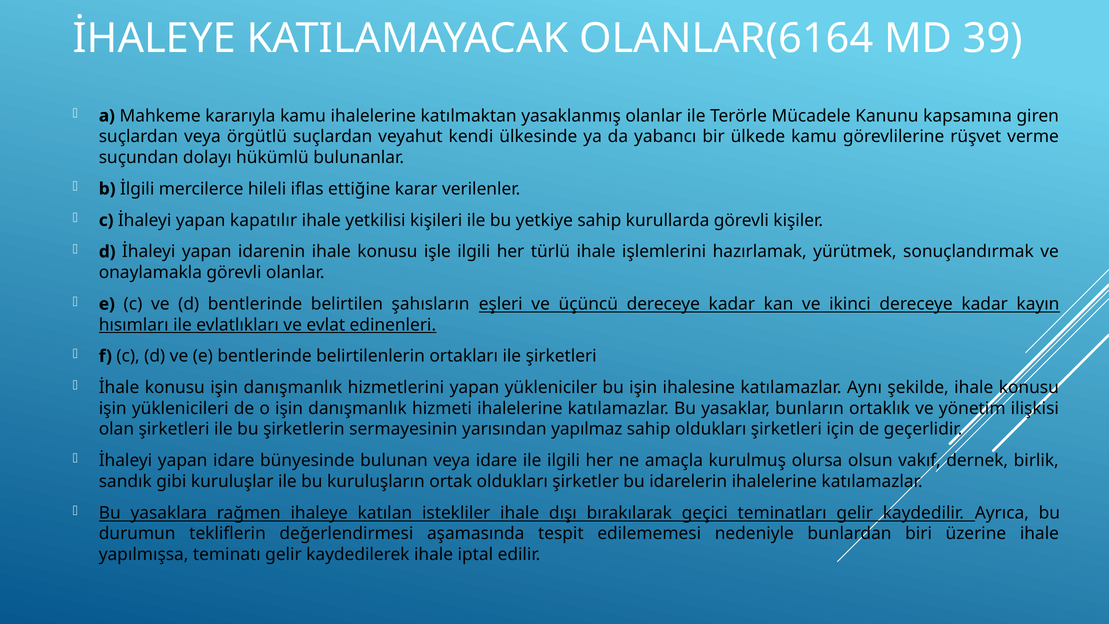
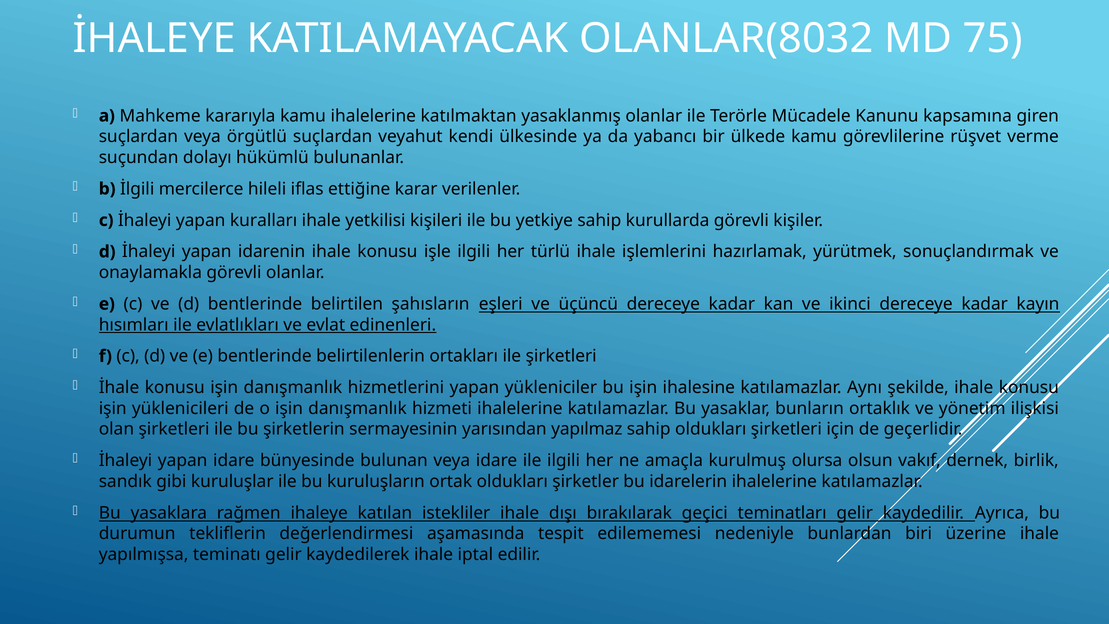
OLANLAR(6164: OLANLAR(6164 -> OLANLAR(8032
39: 39 -> 75
kapatılır: kapatılır -> kuralları
